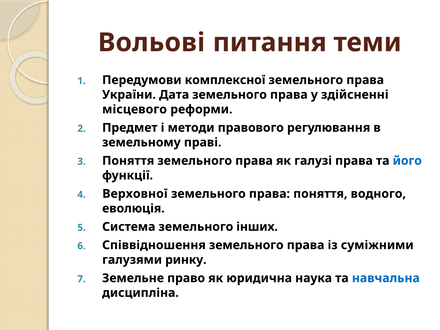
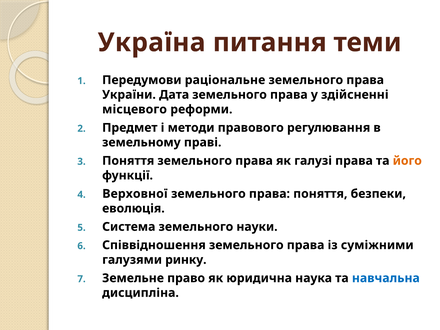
Вольові: Вольові -> Україна
комплексної: комплексної -> раціональне
його colour: blue -> orange
водного: водного -> безпеки
інших: інших -> науки
